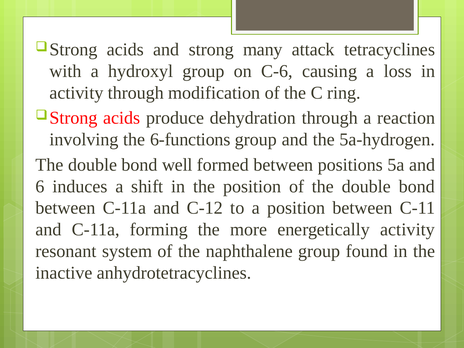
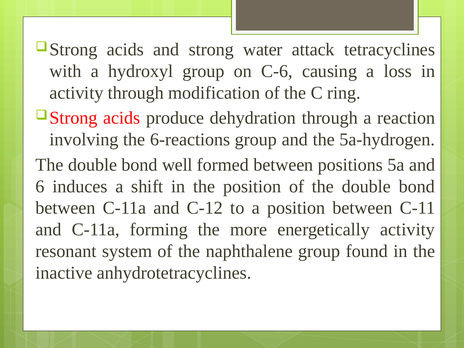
many: many -> water
6-functions: 6-functions -> 6-reactions
